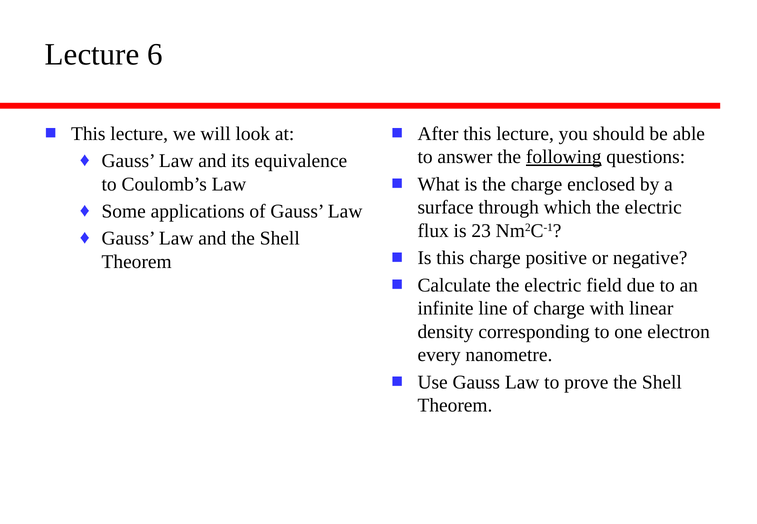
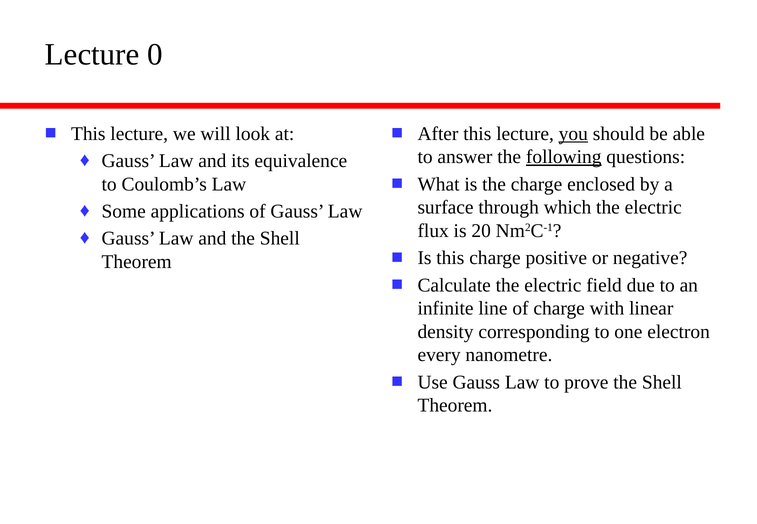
6: 6 -> 0
you underline: none -> present
23: 23 -> 20
